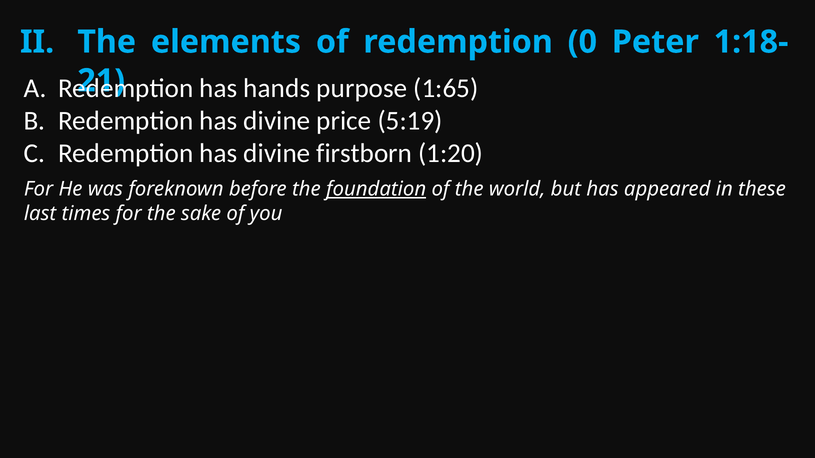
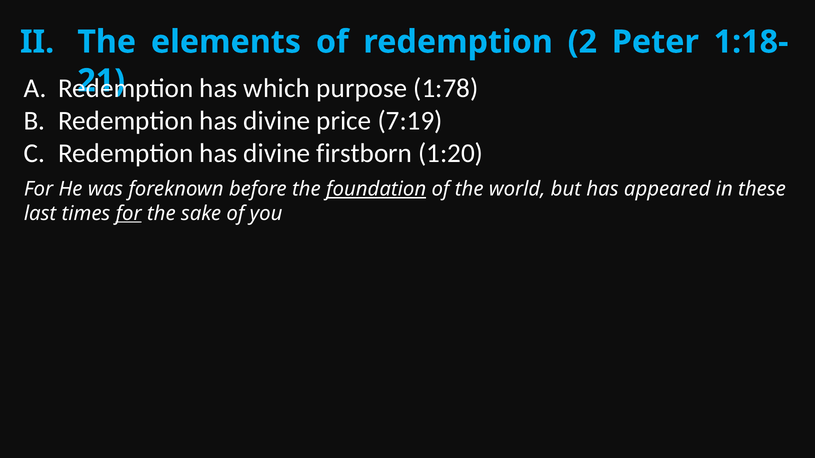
0: 0 -> 2
hands: hands -> which
1:65: 1:65 -> 1:78
5:19: 5:19 -> 7:19
for at (129, 214) underline: none -> present
